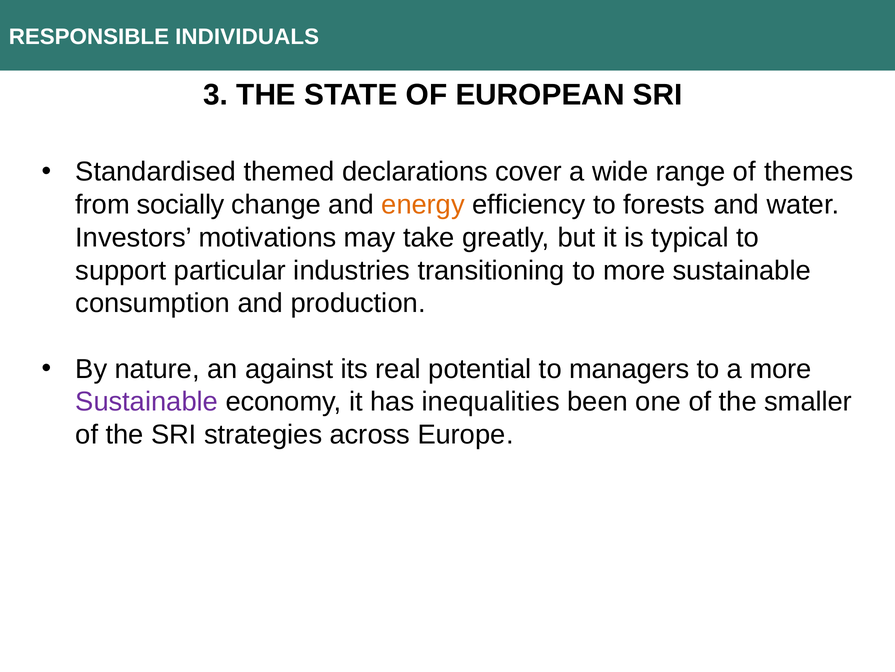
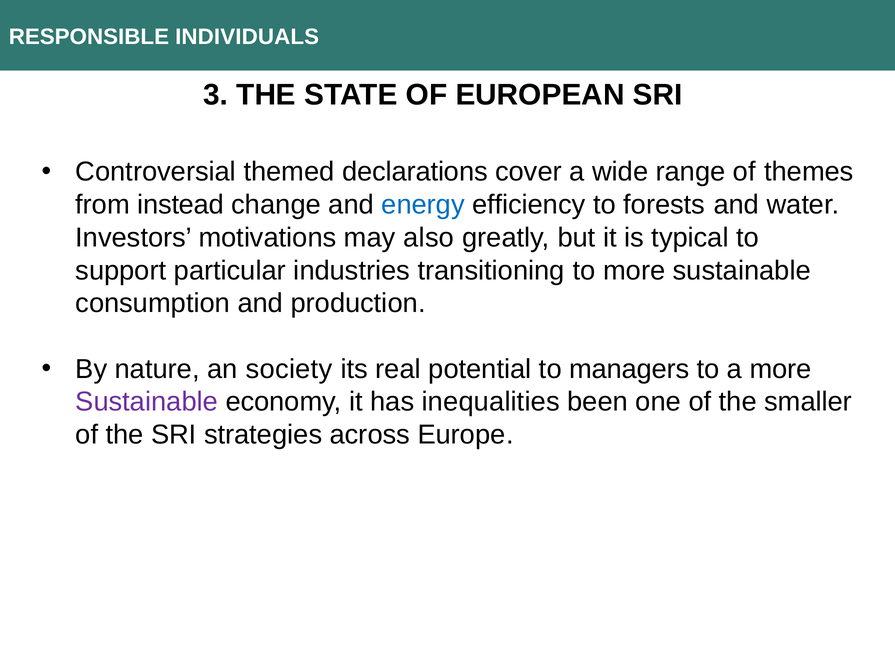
Standardised: Standardised -> Controversial
socially: socially -> instead
energy colour: orange -> blue
take: take -> also
against: against -> society
